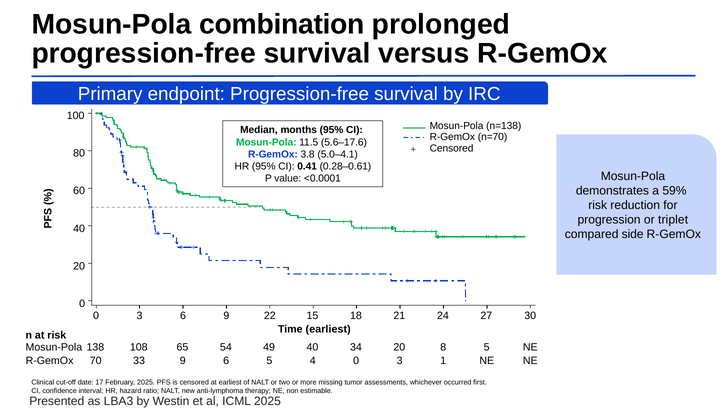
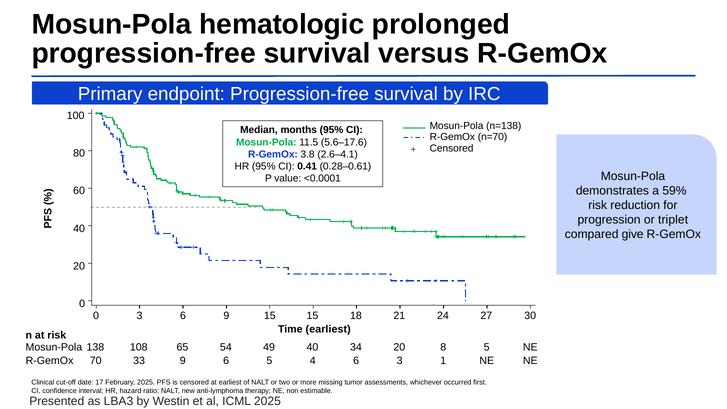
combination: combination -> hematologic
5.0–4.1: 5.0–4.1 -> 2.6–4.1
side: side -> give
9 22: 22 -> 15
4 0: 0 -> 6
